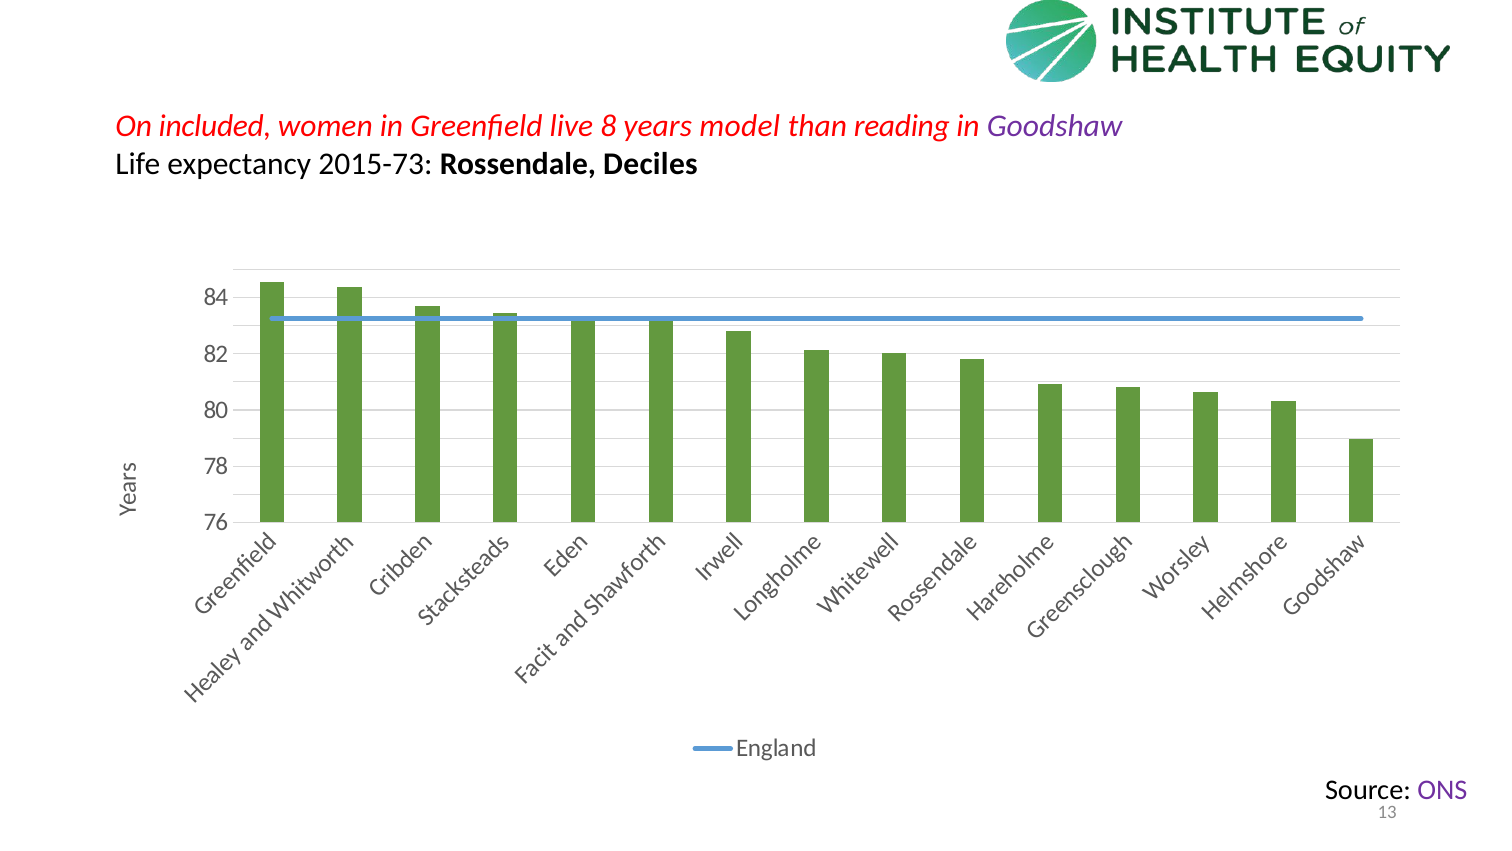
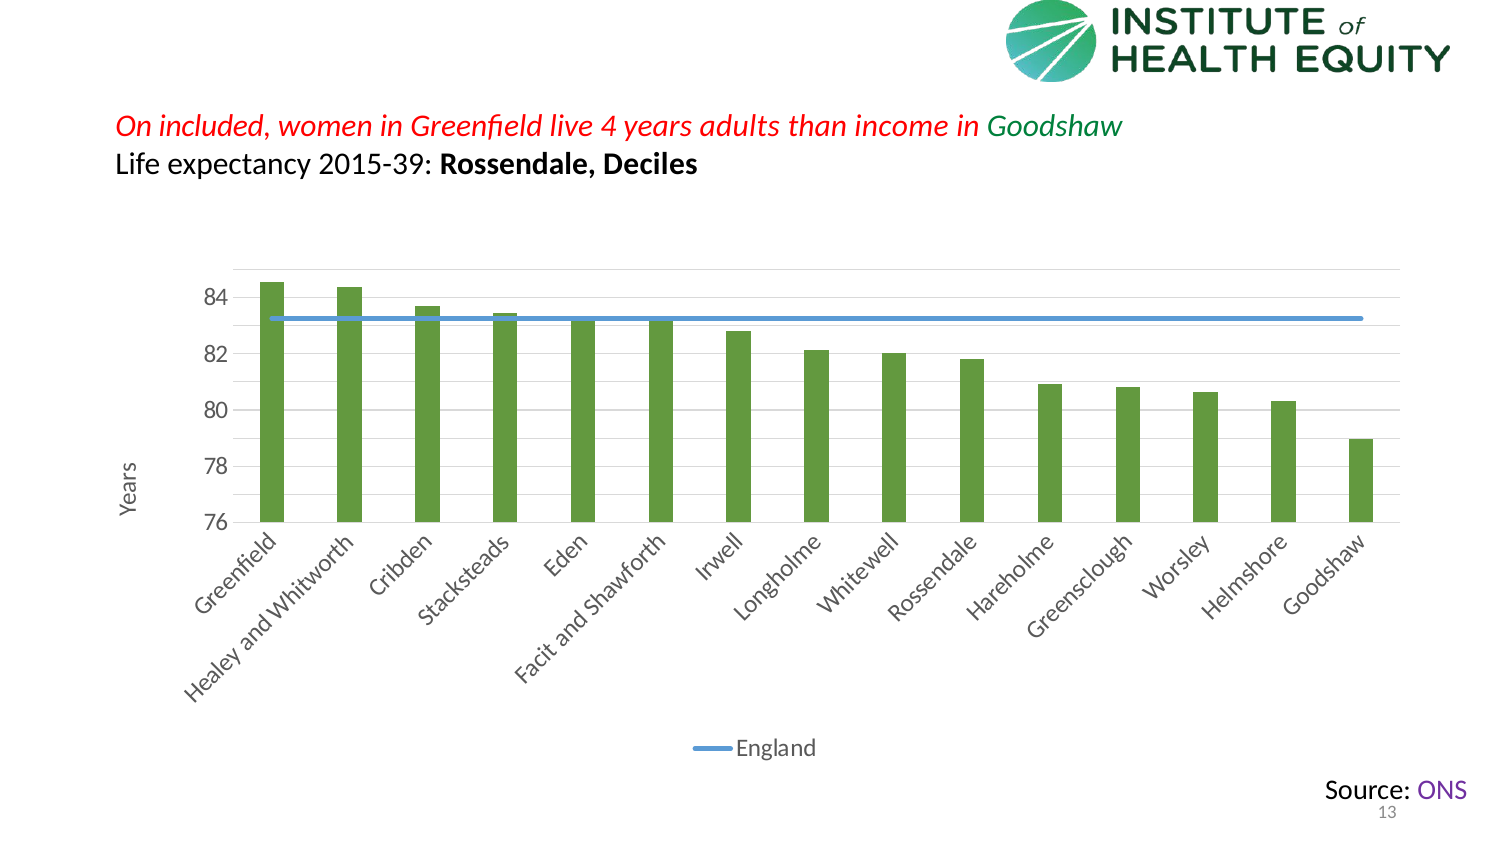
8: 8 -> 4
model: model -> adults
reading: reading -> income
Goodshaw colour: purple -> green
2015-73: 2015-73 -> 2015-39
